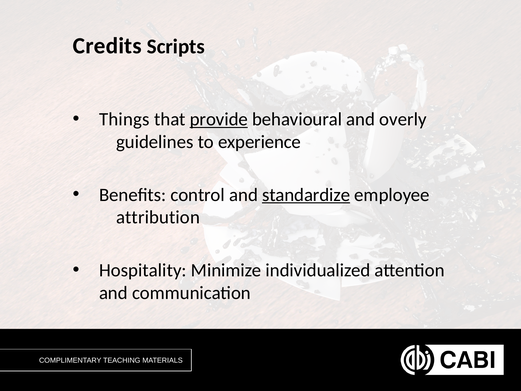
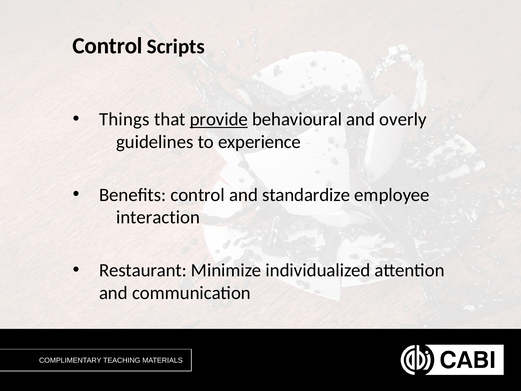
Credits at (107, 46): Credits -> Control
standardize underline: present -> none
attribution: attribution -> interaction
Hospitality: Hospitality -> Restaurant
